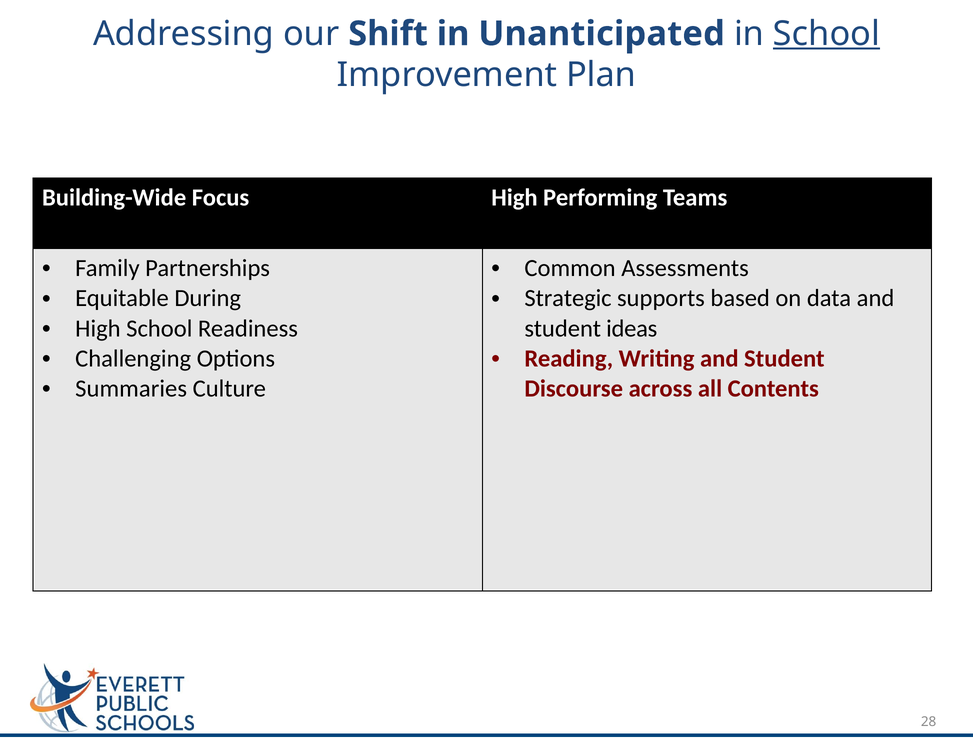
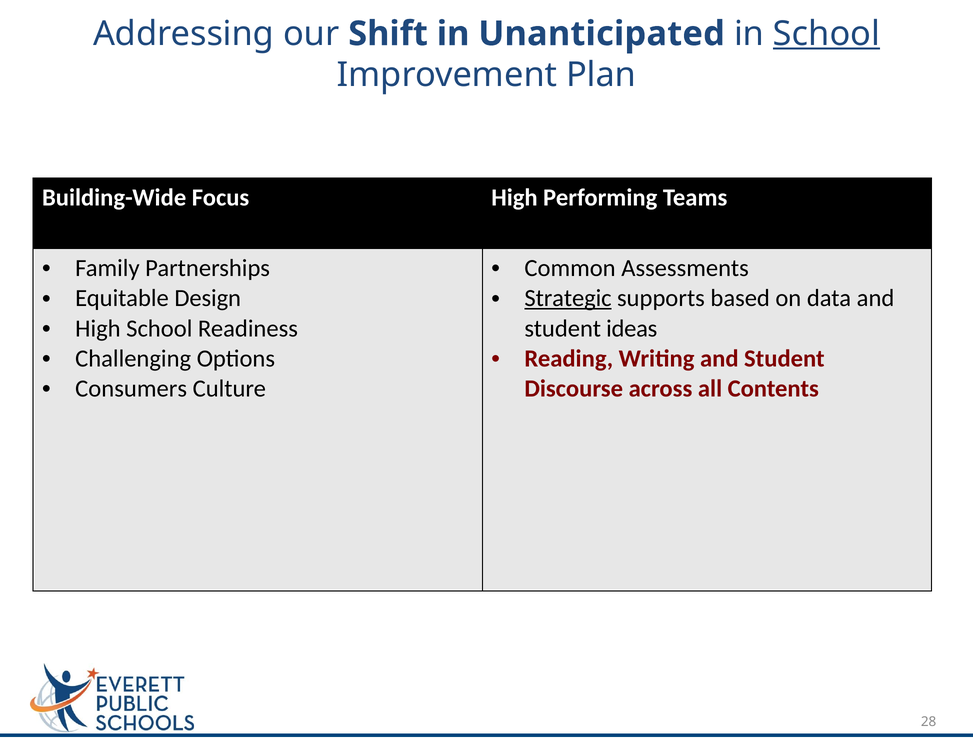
During: During -> Design
Strategic underline: none -> present
Summaries: Summaries -> Consumers
